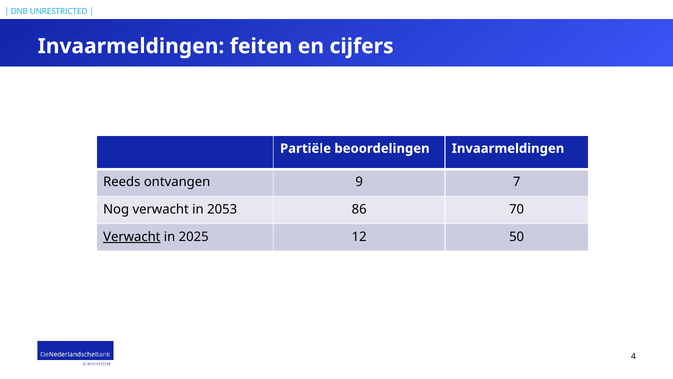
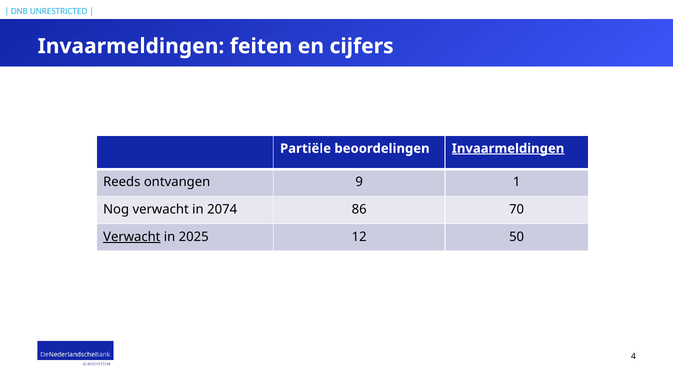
Invaarmeldingen at (508, 148) underline: none -> present
7: 7 -> 1
2053: 2053 -> 2074
